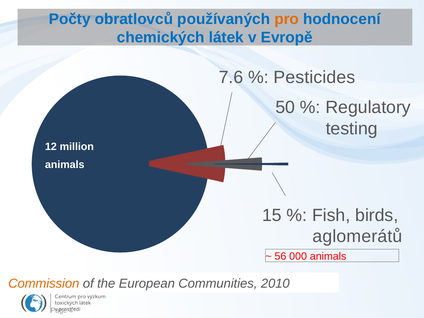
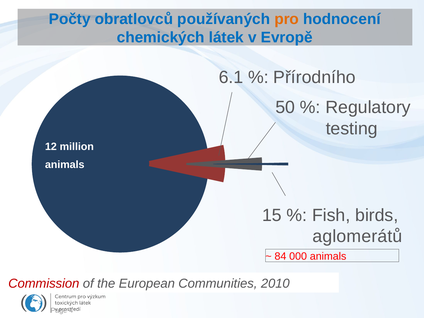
7.6: 7.6 -> 6.1
Pesticides: Pesticides -> Přírodního
56: 56 -> 84
Commission colour: orange -> red
